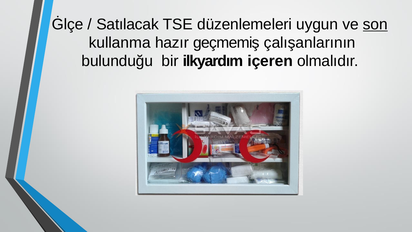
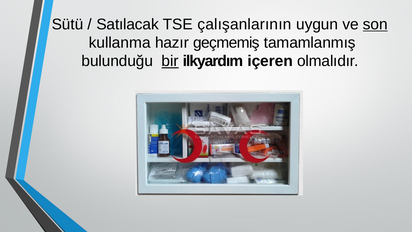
Ġlçe: Ġlçe -> Sütü
düzenlemeleri: düzenlemeleri -> çalışanlarının
çalışanlarının: çalışanlarının -> tamamlanmış
bir underline: none -> present
